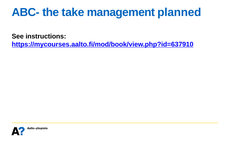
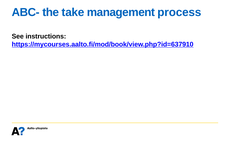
planned: planned -> process
